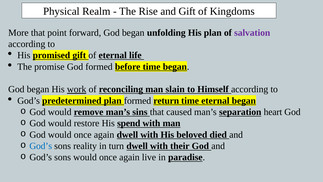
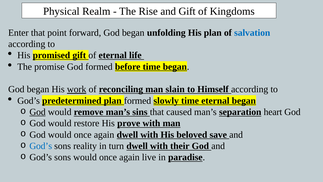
More: More -> Enter
salvation colour: purple -> blue
return: return -> slowly
God at (38, 112) underline: none -> present
spend: spend -> prove
died: died -> save
